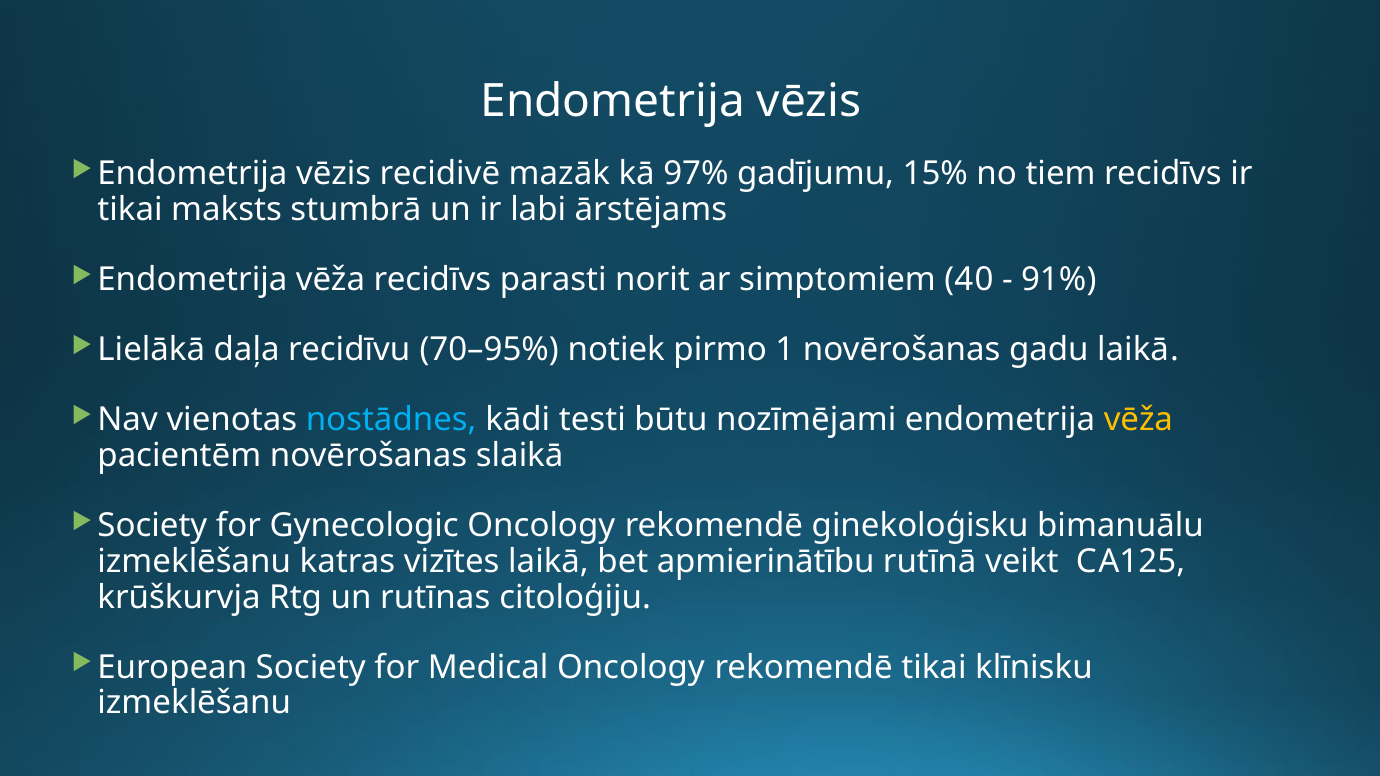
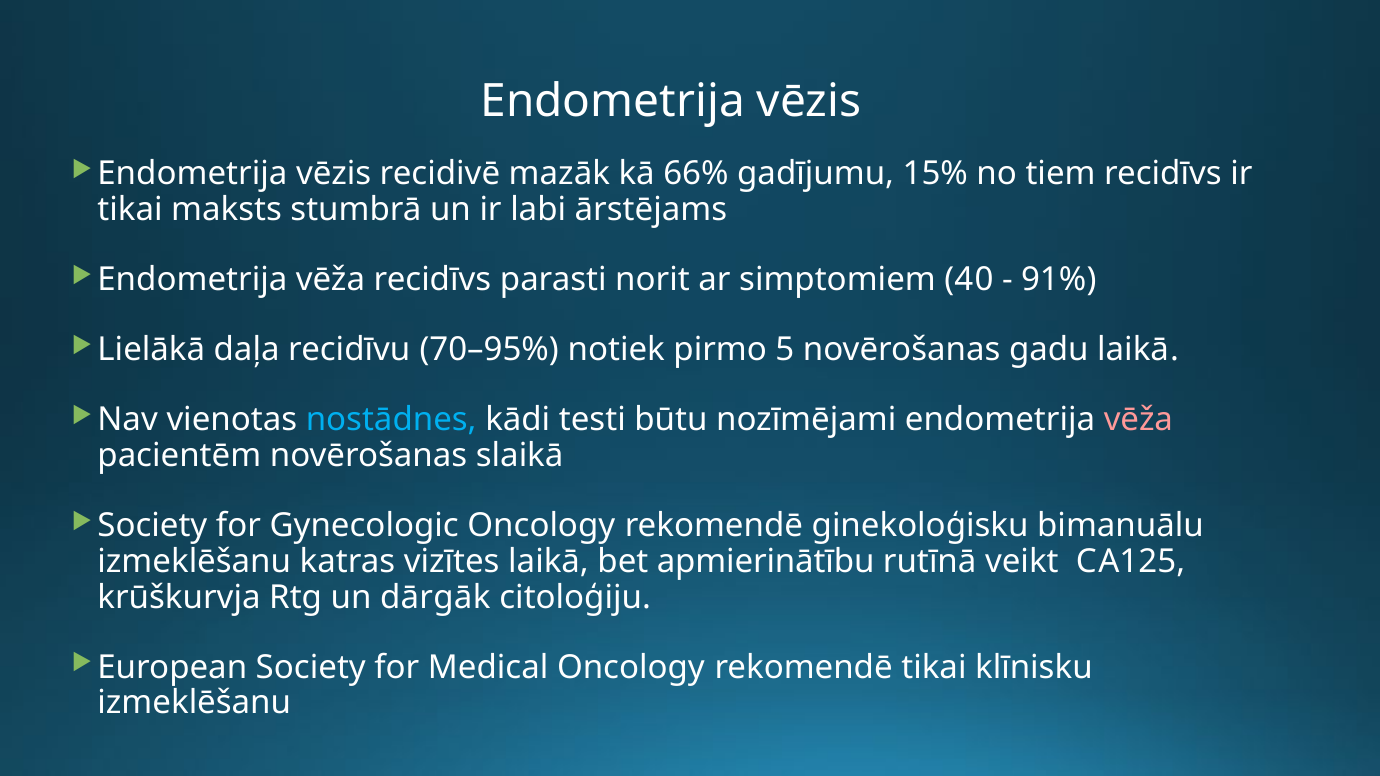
97%: 97% -> 66%
1: 1 -> 5
vēža at (1138, 420) colour: yellow -> pink
rutīnas: rutīnas -> dārgāk
